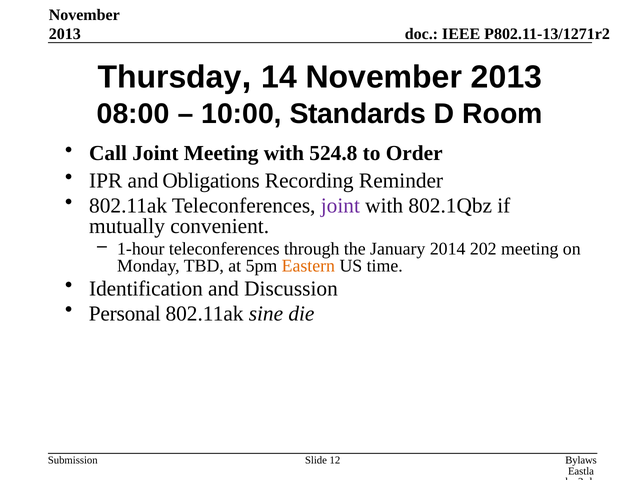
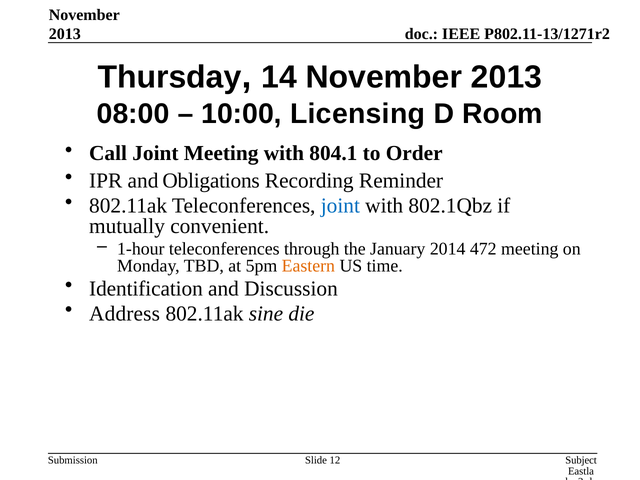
Standards: Standards -> Licensing
524.8: 524.8 -> 804.1
joint at (340, 206) colour: purple -> blue
202: 202 -> 472
Personal: Personal -> Address
Bylaws: Bylaws -> Subject
